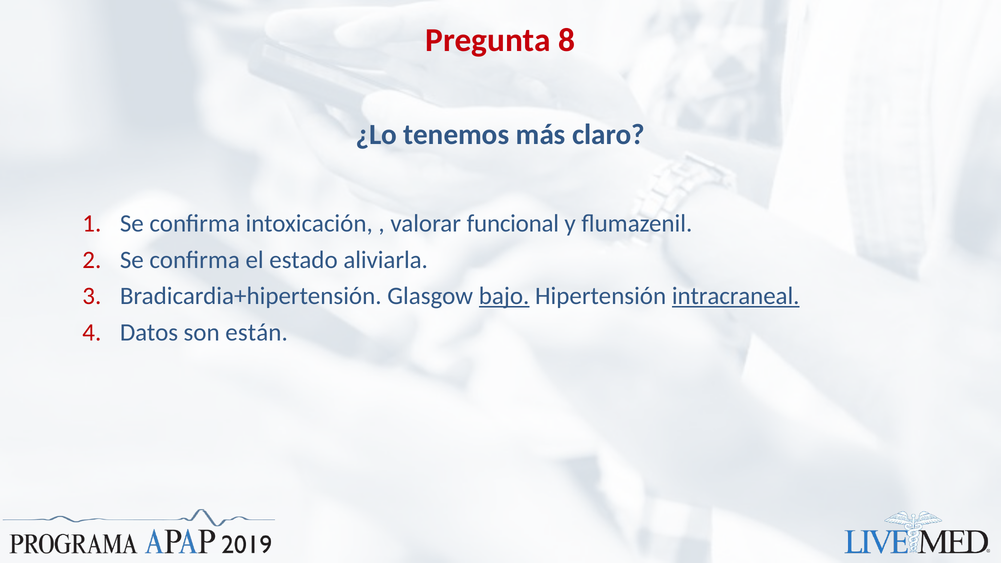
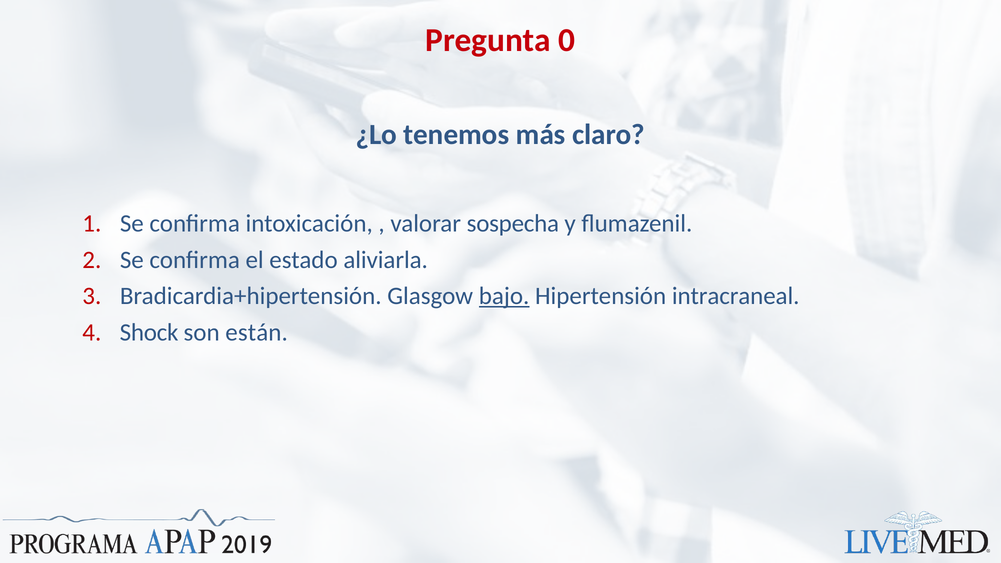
8: 8 -> 0
funcional: funcional -> sospecha
intracraneal underline: present -> none
Datos: Datos -> Shock
